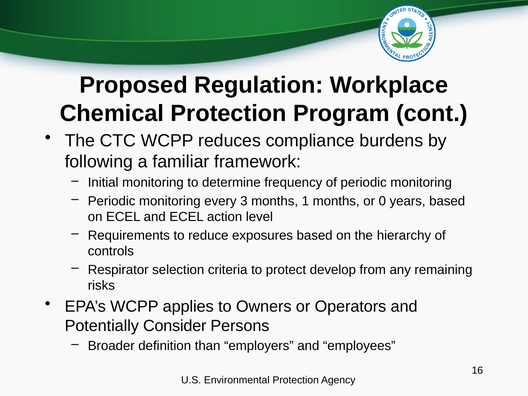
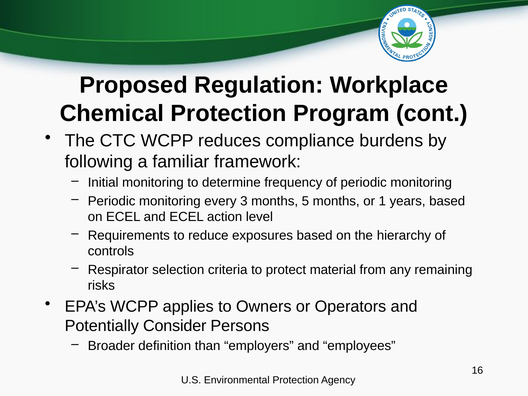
1: 1 -> 5
0: 0 -> 1
develop: develop -> material
